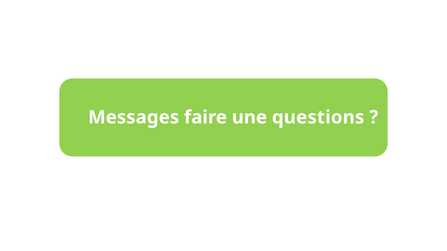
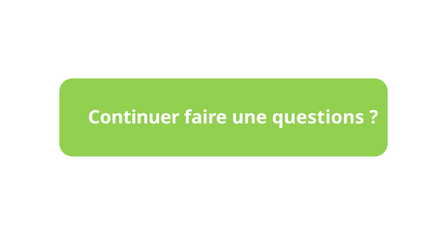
Messages: Messages -> Continuer
